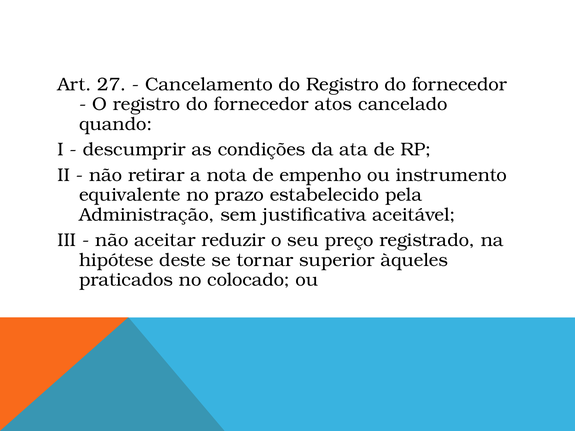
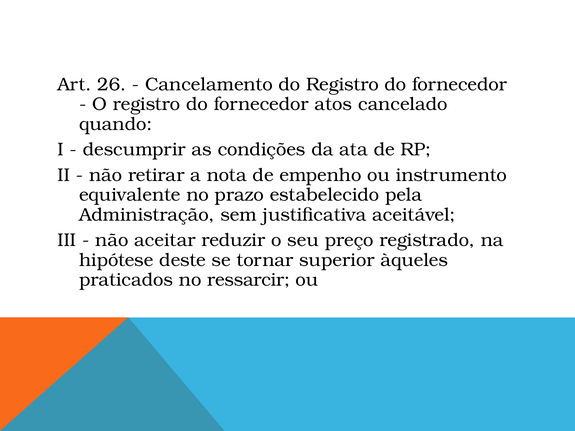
27: 27 -> 26
colocado: colocado -> ressarcir
